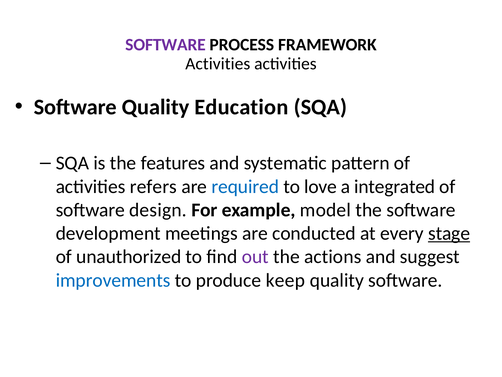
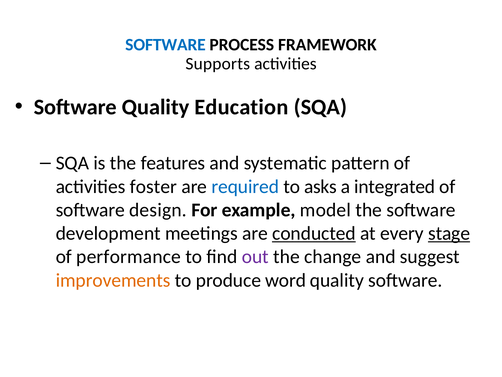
SOFTWARE at (165, 45) colour: purple -> blue
Activities at (218, 64): Activities -> Supports
refers: refers -> foster
love: love -> asks
conducted underline: none -> present
unauthorized: unauthorized -> performance
actions: actions -> change
improvements colour: blue -> orange
keep: keep -> word
